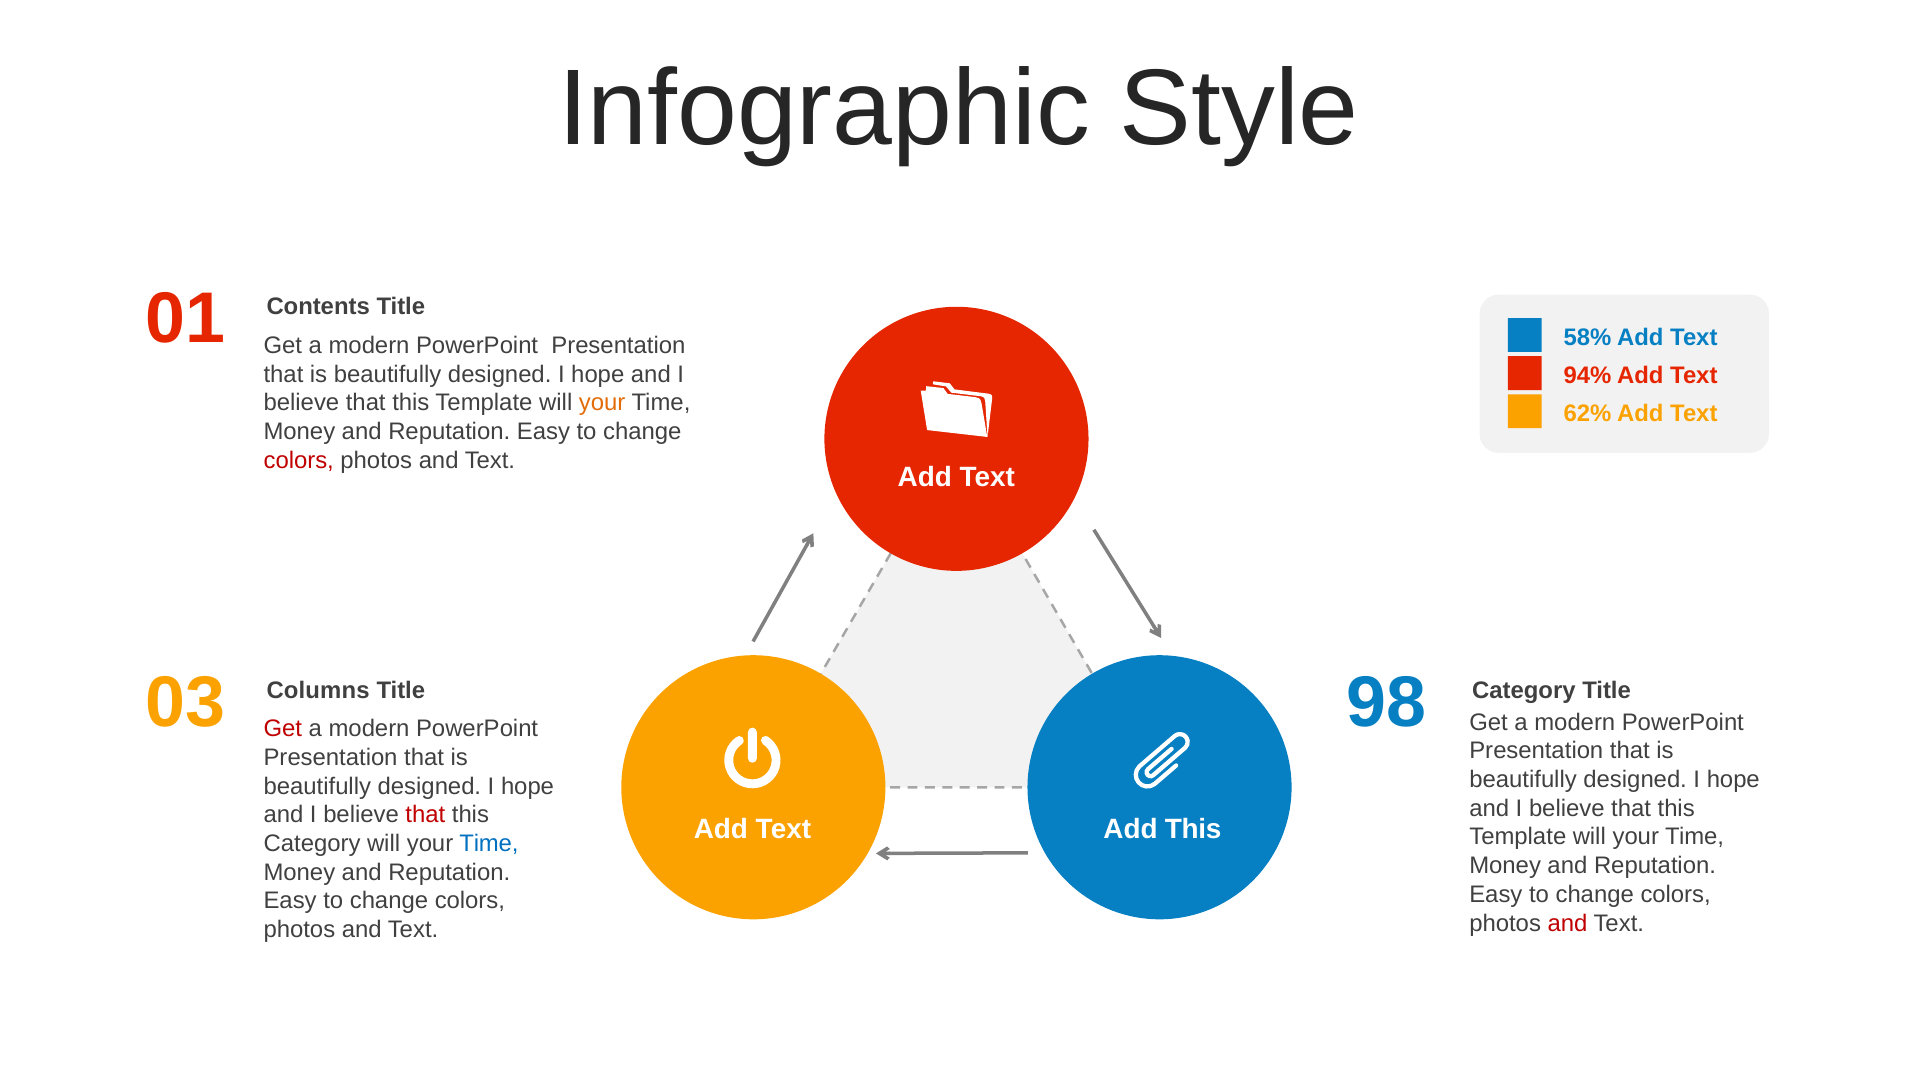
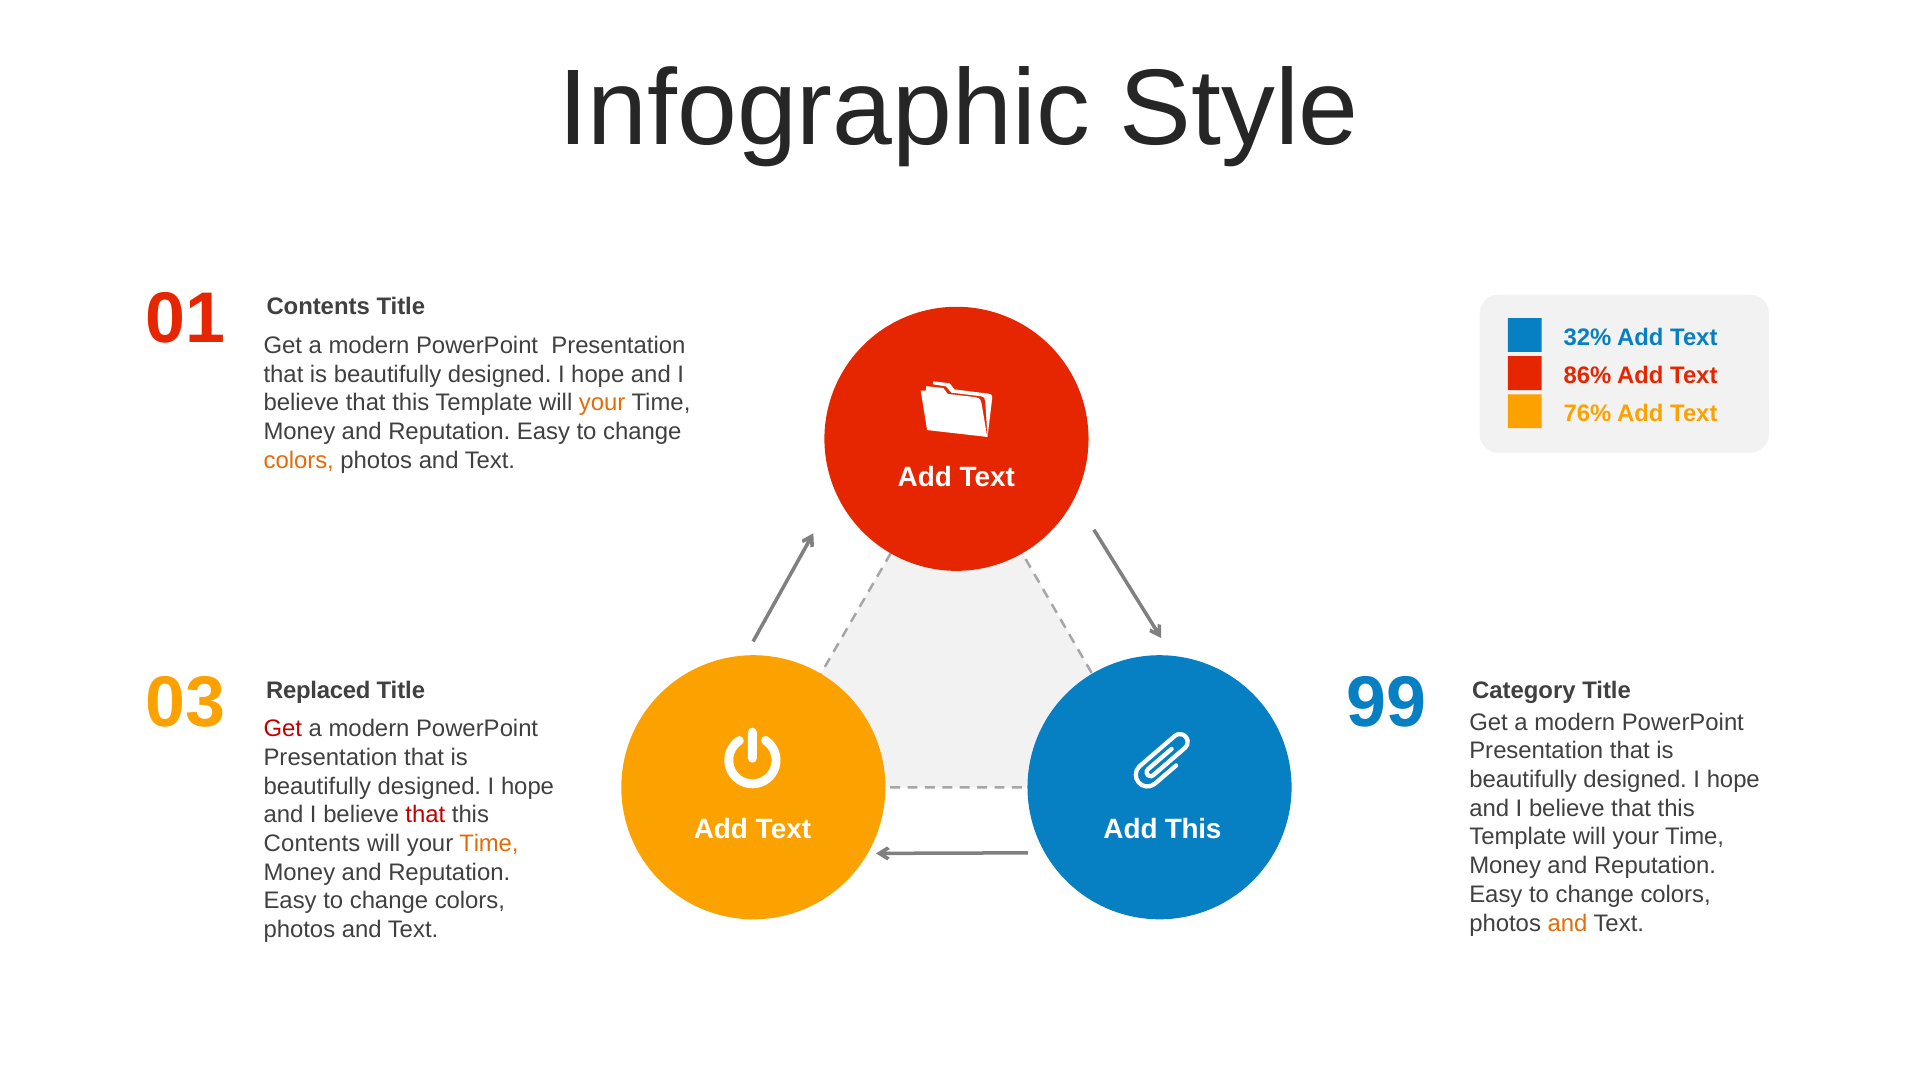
58%: 58% -> 32%
94%: 94% -> 86%
62%: 62% -> 76%
colors at (299, 460) colour: red -> orange
Columns: Columns -> Replaced
98: 98 -> 99
Category at (312, 844): Category -> Contents
Time at (489, 844) colour: blue -> orange
and at (1568, 923) colour: red -> orange
